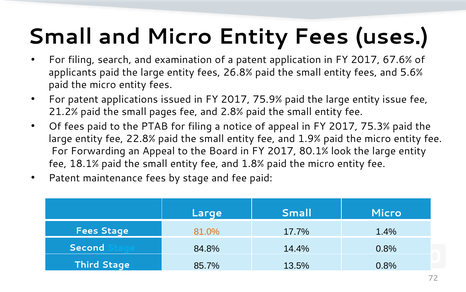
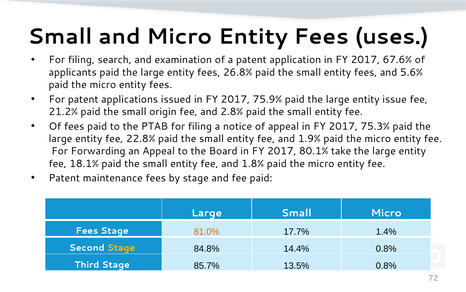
pages: pages -> origin
look: look -> take
Stage at (121, 247) colour: light blue -> yellow
